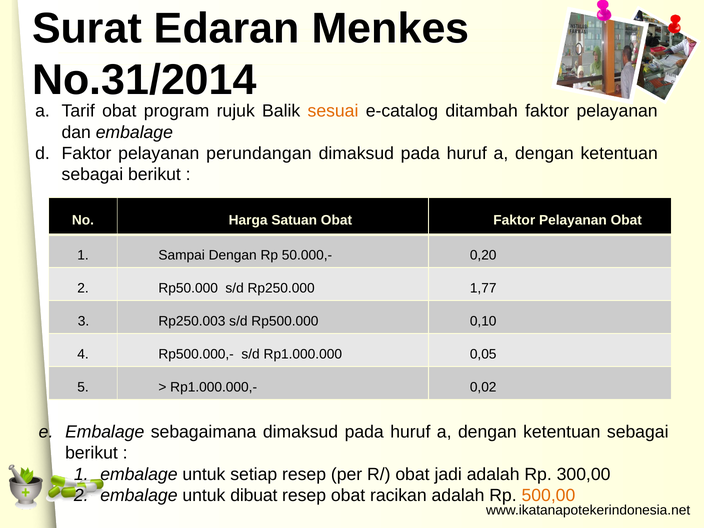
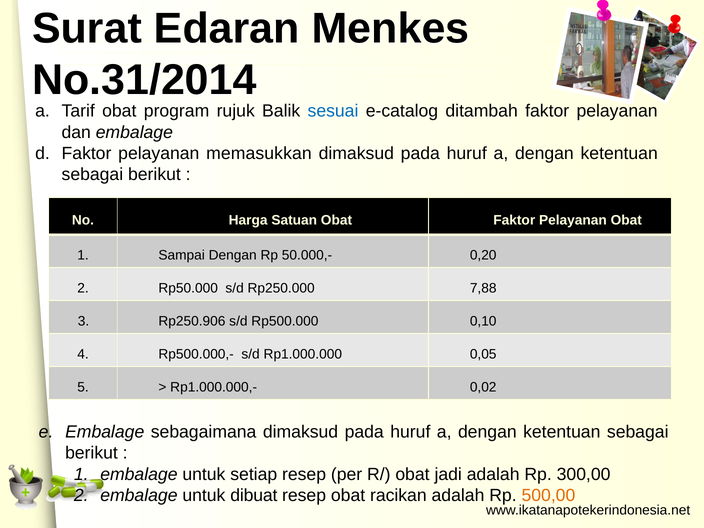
sesuai colour: orange -> blue
perundangan: perundangan -> memasukkan
1,77: 1,77 -> 7,88
Rp250.003: Rp250.003 -> Rp250.906
